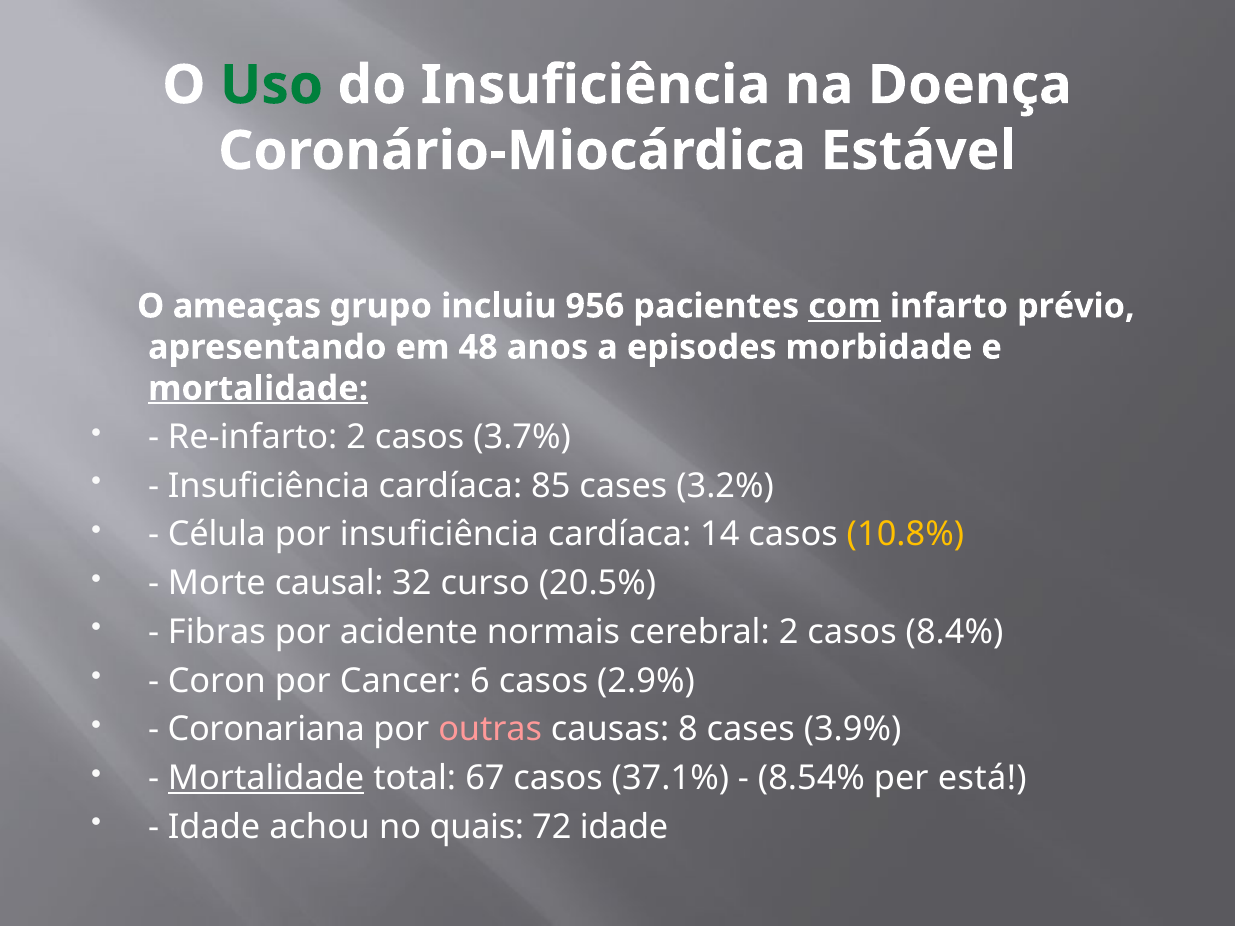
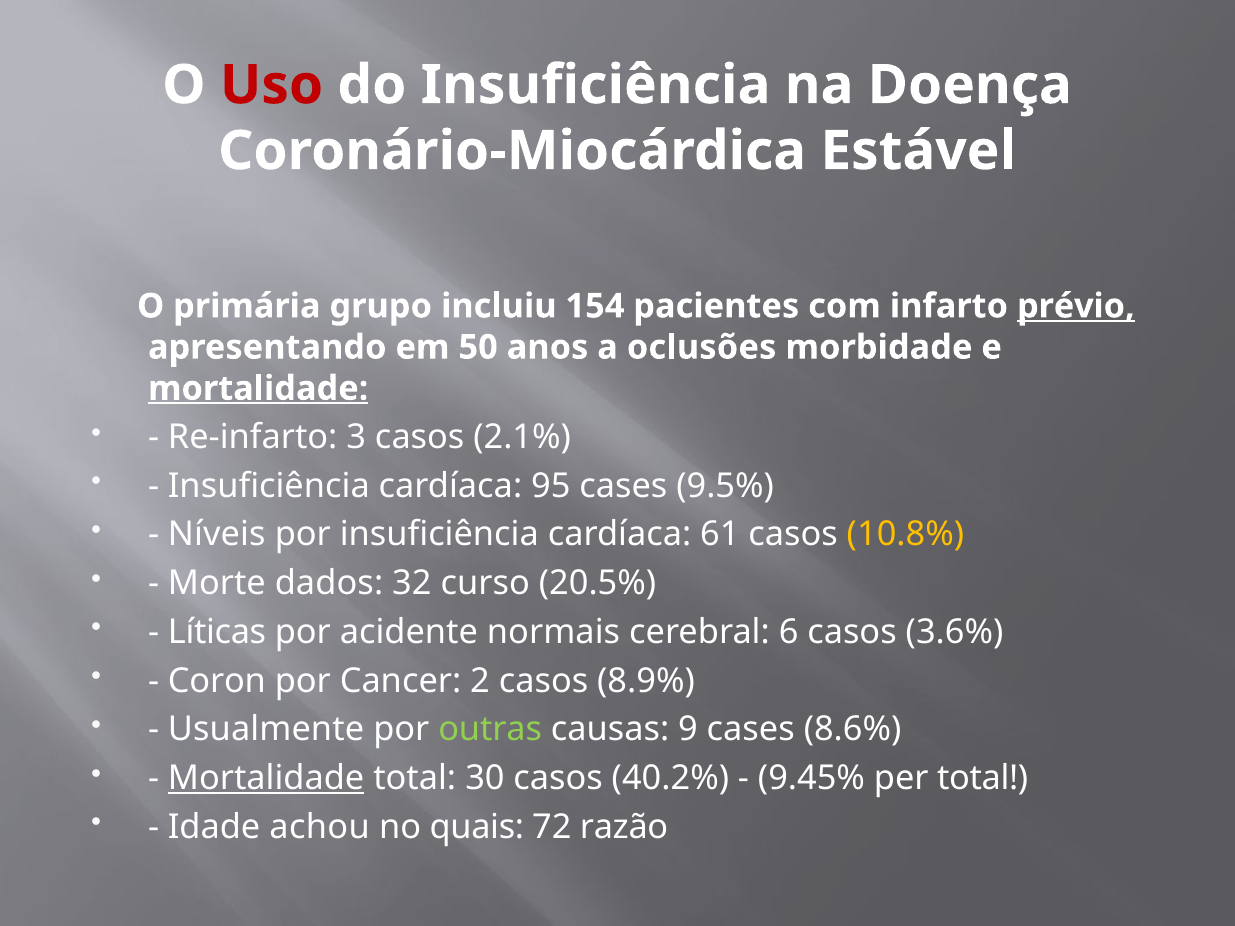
Uso colour: green -> red
ameaças: ameaças -> primária
956: 956 -> 154
com underline: present -> none
prévio underline: none -> present
48: 48 -> 50
episodes: episodes -> oclusões
Re-infarto 2: 2 -> 3
3.7%: 3.7% -> 2.1%
85: 85 -> 95
3.2%: 3.2% -> 9.5%
Célula: Célula -> Níveis
14: 14 -> 61
causal: causal -> dados
Fibras: Fibras -> Líticas
cerebral 2: 2 -> 6
8.4%: 8.4% -> 3.6%
6: 6 -> 2
2.9%: 2.9% -> 8.9%
Coronariana: Coronariana -> Usualmente
outras colour: pink -> light green
8: 8 -> 9
3.9%: 3.9% -> 8.6%
67: 67 -> 30
37.1%: 37.1% -> 40.2%
8.54%: 8.54% -> 9.45%
per está: está -> total
72 idade: idade -> razão
